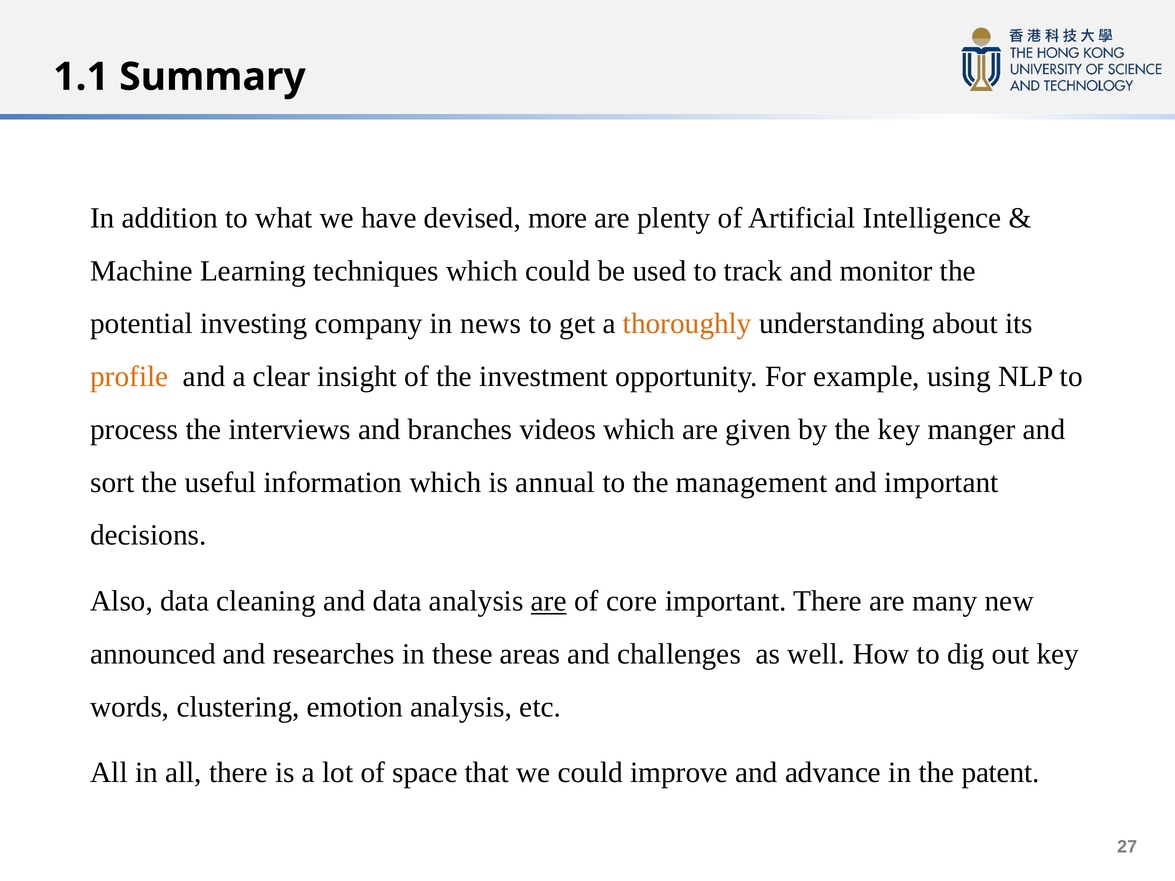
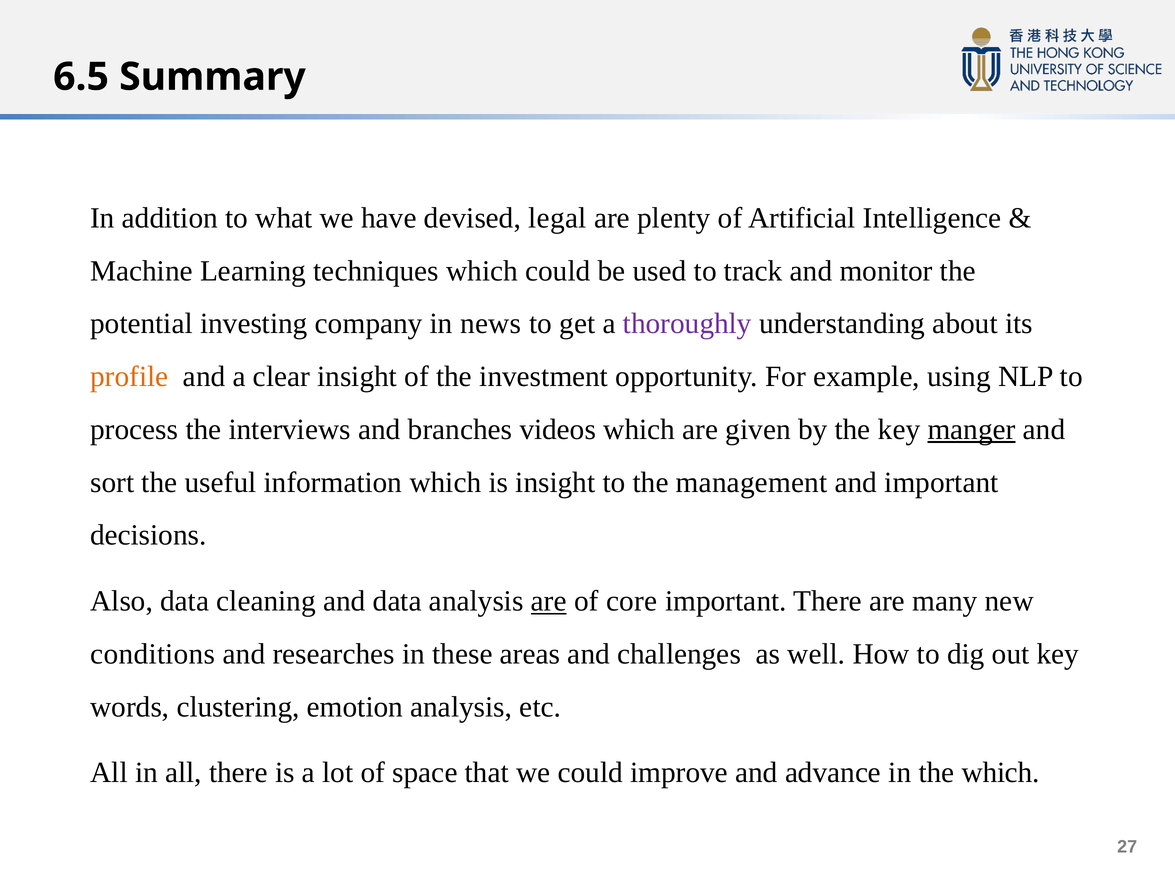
1.1: 1.1 -> 6.5
more: more -> legal
thoroughly colour: orange -> purple
manger underline: none -> present
is annual: annual -> insight
announced: announced -> conditions
the patent: patent -> which
